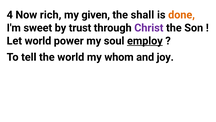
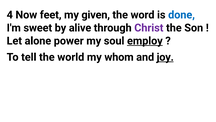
rich: rich -> feet
shall: shall -> word
done colour: orange -> blue
trust: trust -> alive
Let world: world -> alone
joy underline: none -> present
